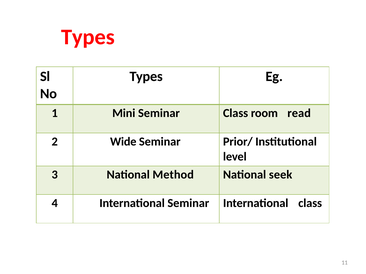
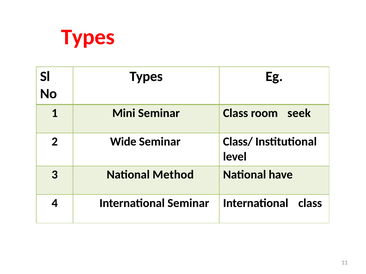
read: read -> seek
Prior/: Prior/ -> Class/
seek: seek -> have
